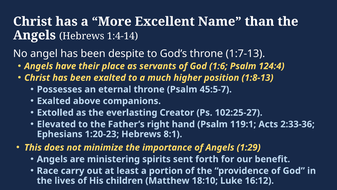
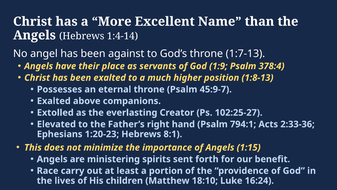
despite: despite -> against
1:6: 1:6 -> 1:9
124:4: 124:4 -> 378:4
45:5-7: 45:5-7 -> 45:9-7
119:1: 119:1 -> 794:1
1:29: 1:29 -> 1:15
16:12: 16:12 -> 16:24
